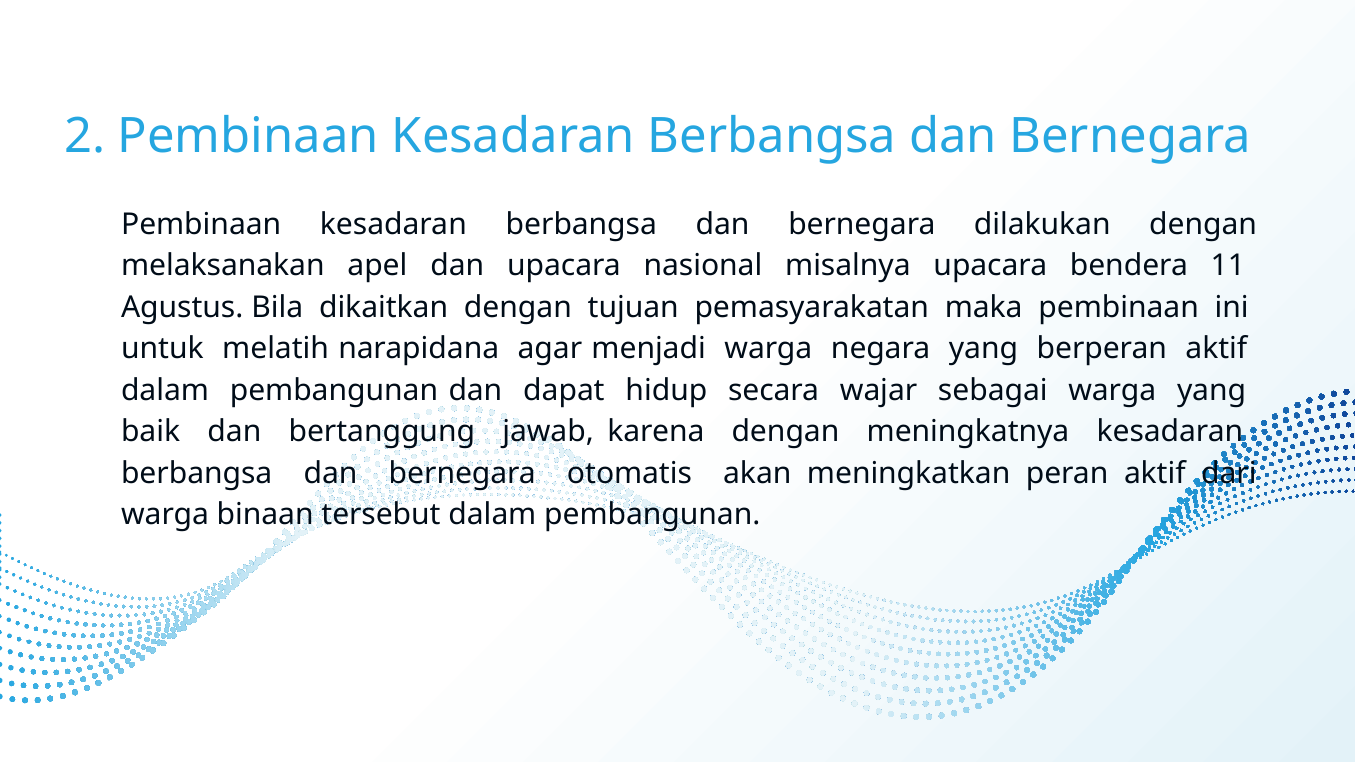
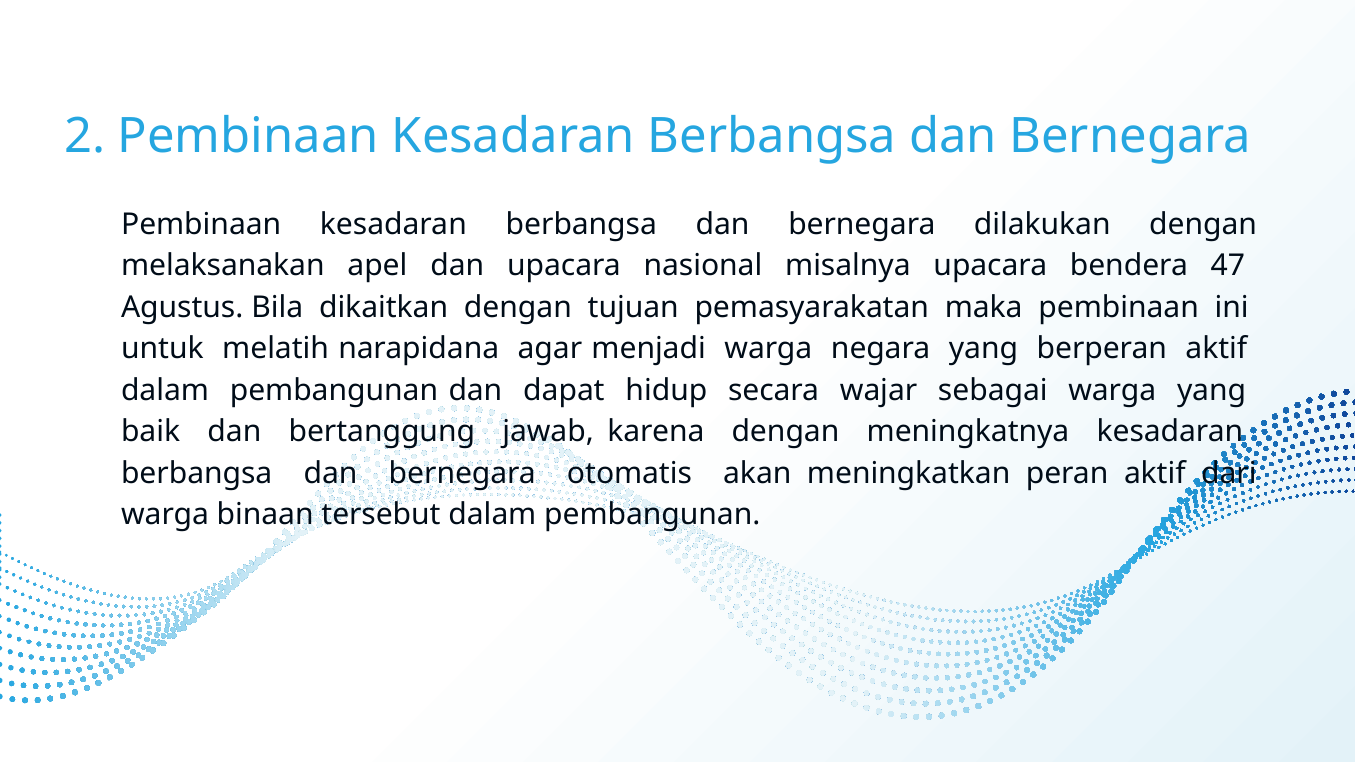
11: 11 -> 47
